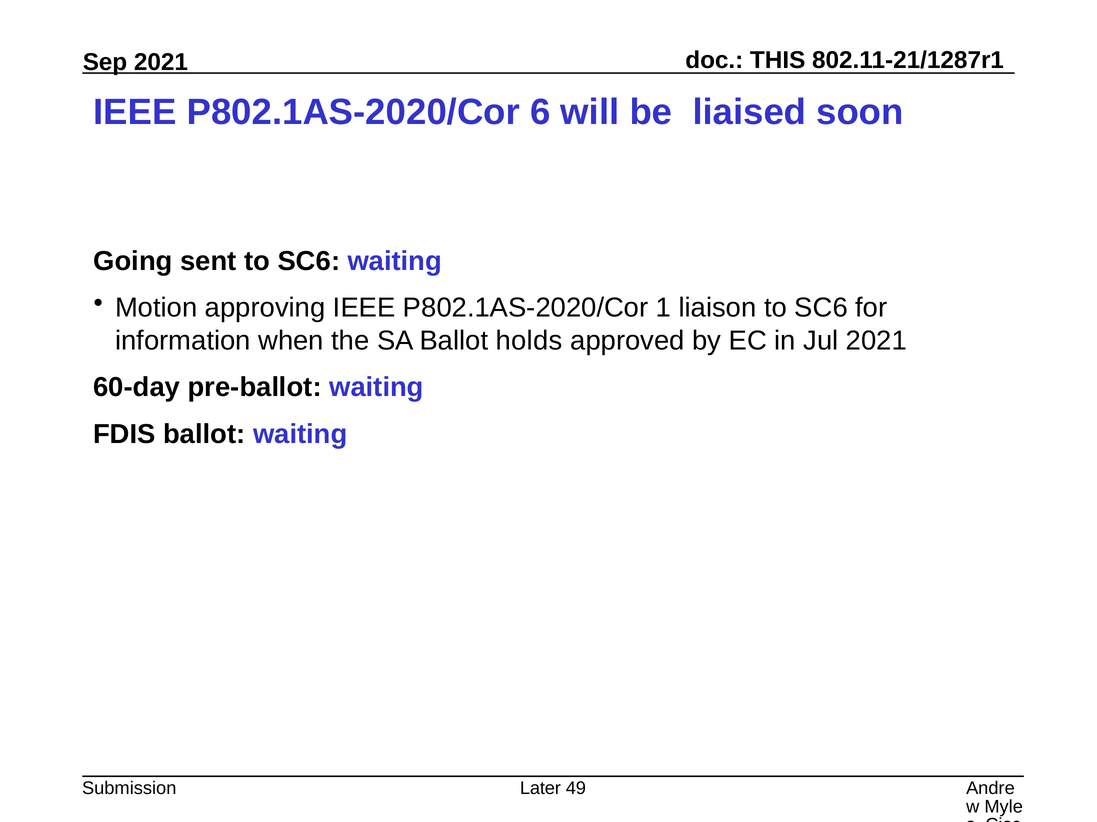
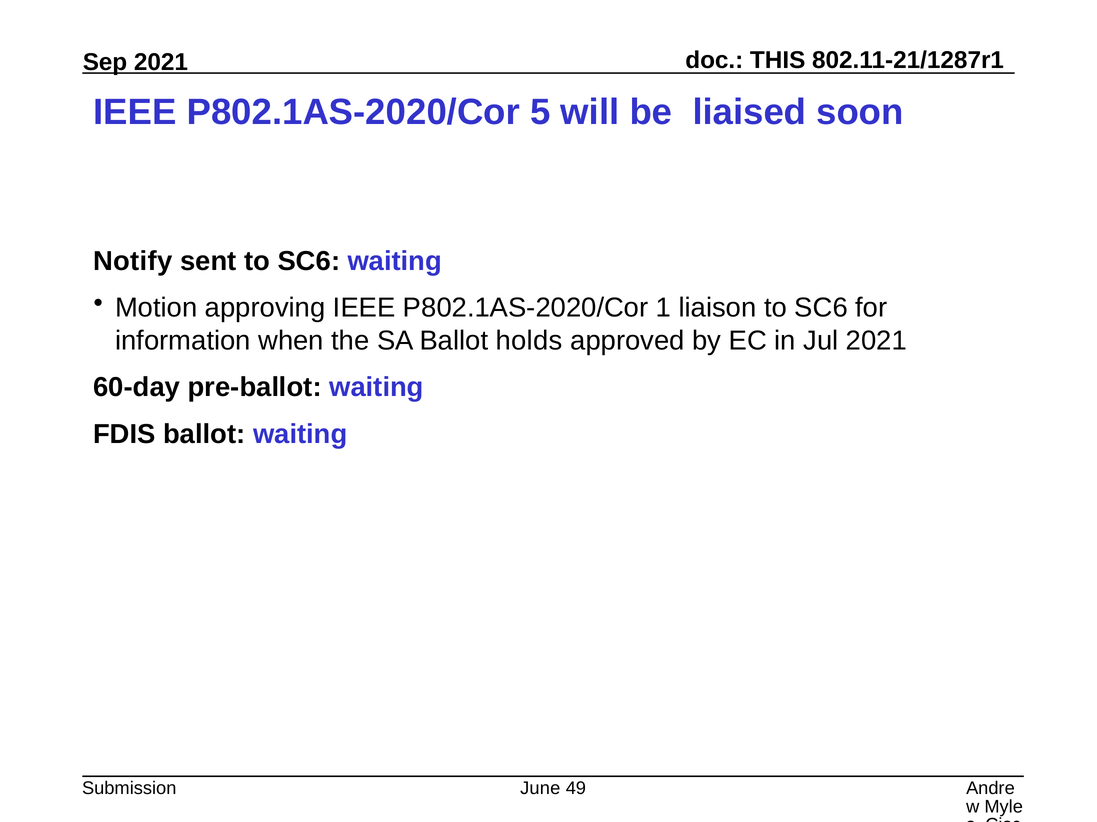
6: 6 -> 5
Going: Going -> Notify
Later: Later -> June
